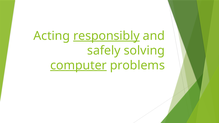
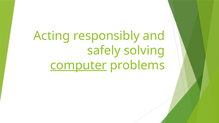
responsibly underline: present -> none
